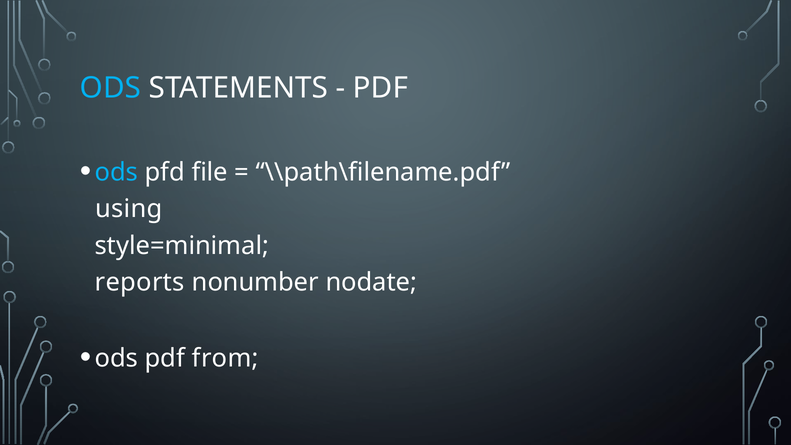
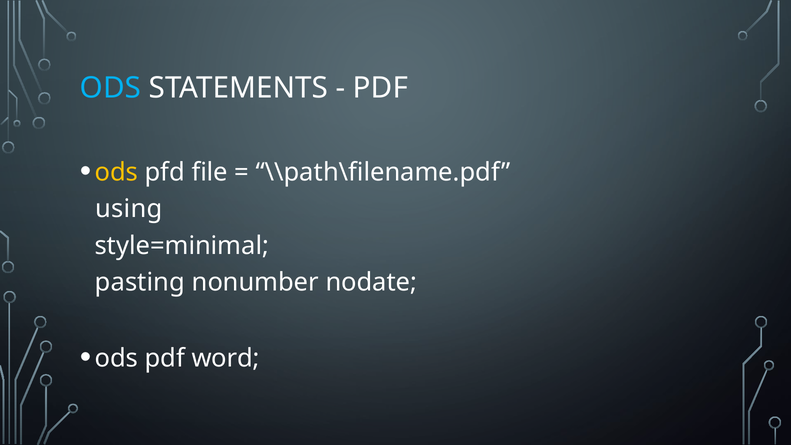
ods at (116, 172) colour: light blue -> yellow
reports: reports -> pasting
from: from -> word
